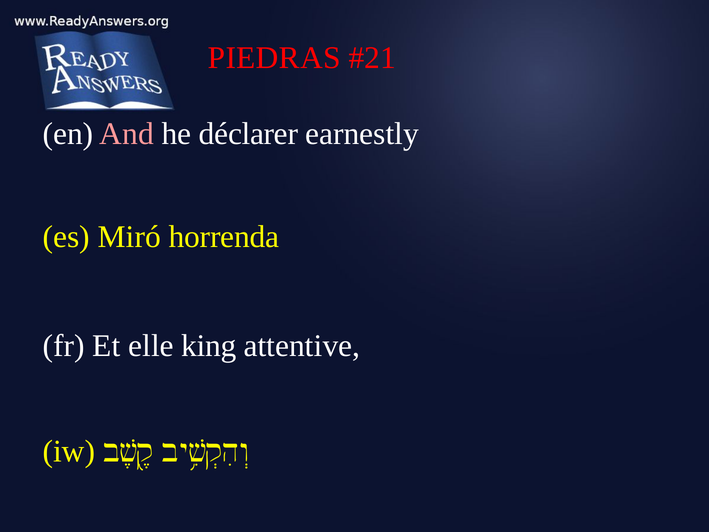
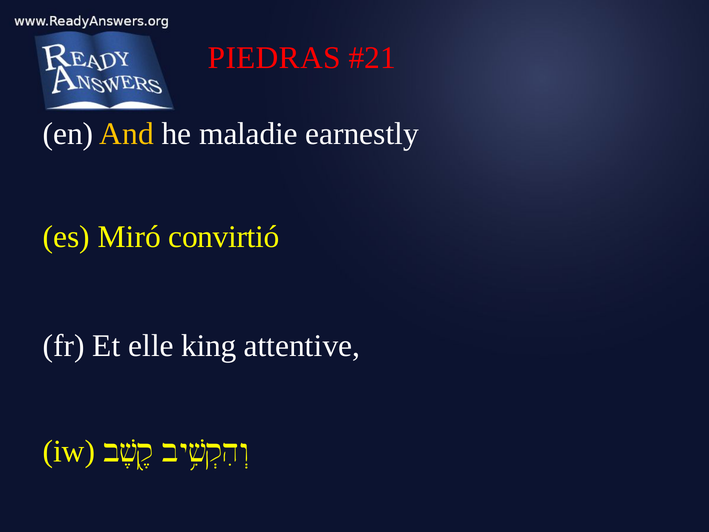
And colour: pink -> yellow
déclarer: déclarer -> maladie
horrenda: horrenda -> convirtió
